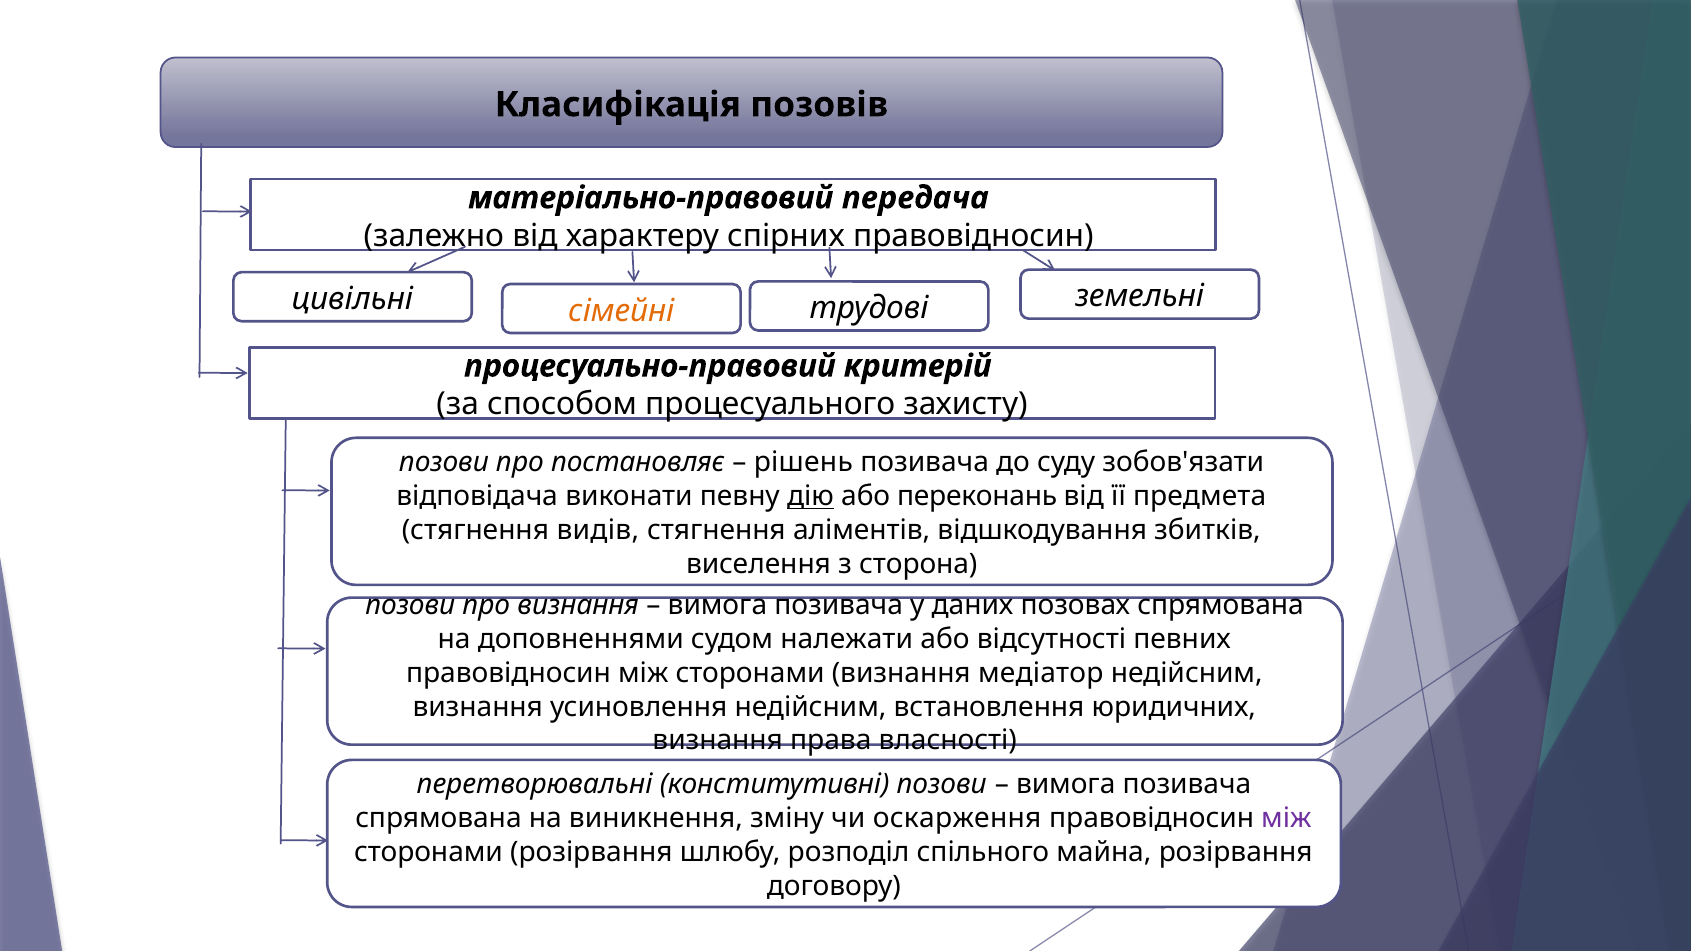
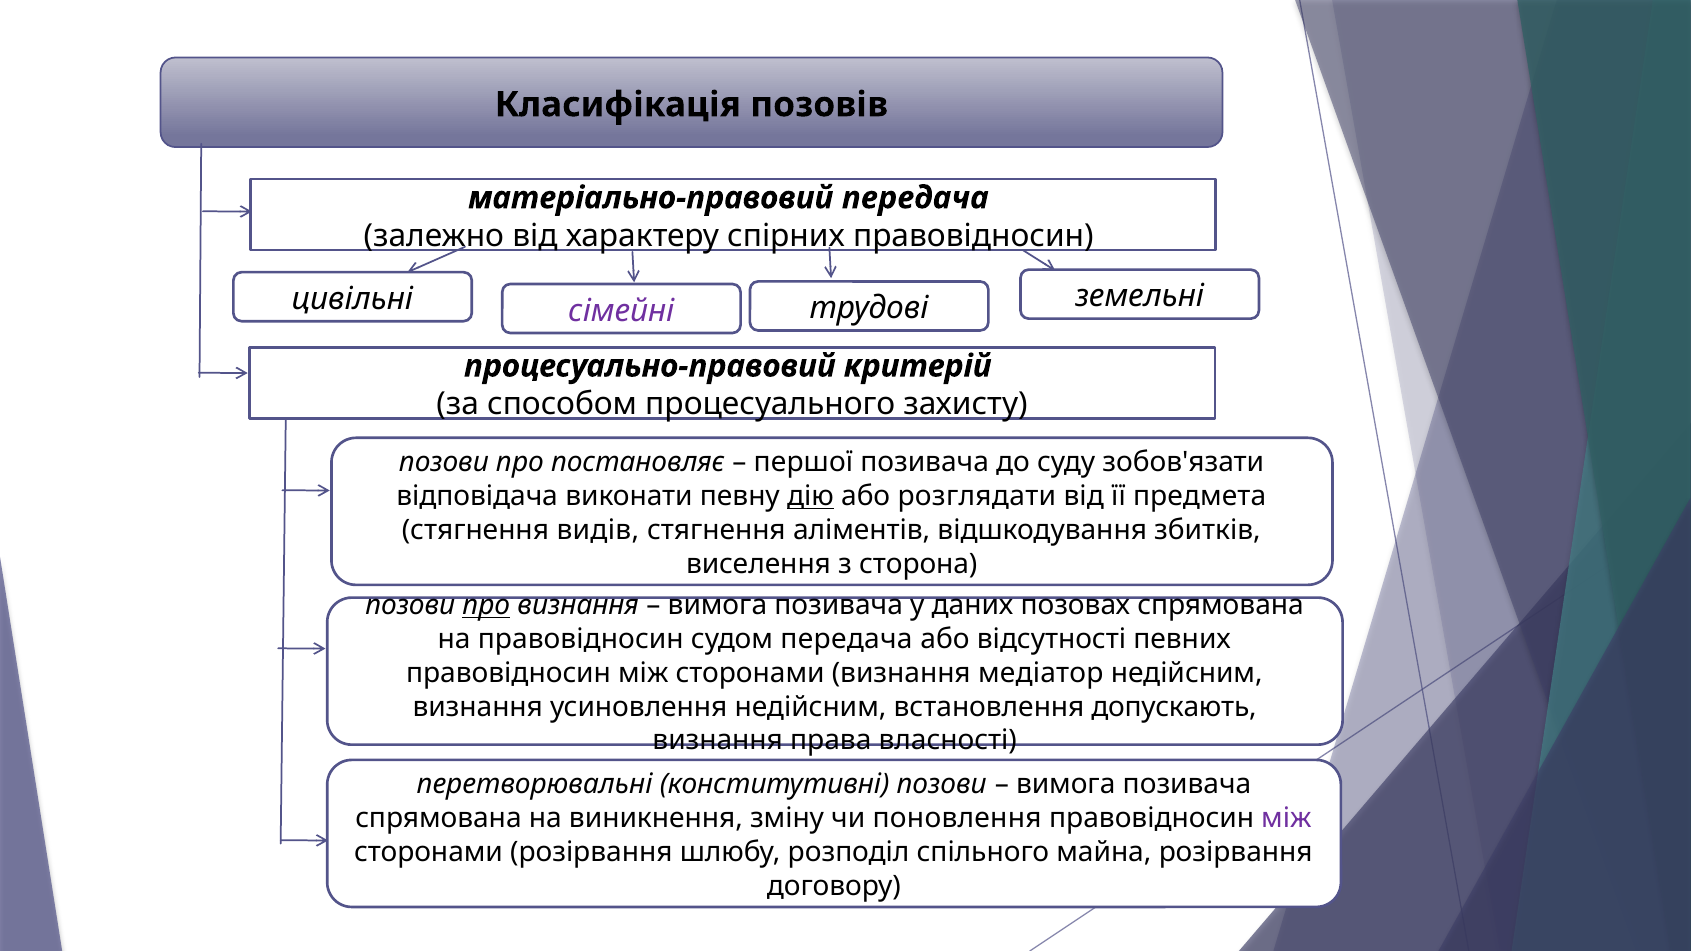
сімейні colour: orange -> purple
рішень: рішень -> першої
переконань: переконань -> розглядати
про at (486, 606) underline: none -> present
на доповненнями: доповненнями -> правовідносин
судом належати: належати -> передача
юридичних: юридичних -> допускають
оскарження: оскарження -> поновлення
